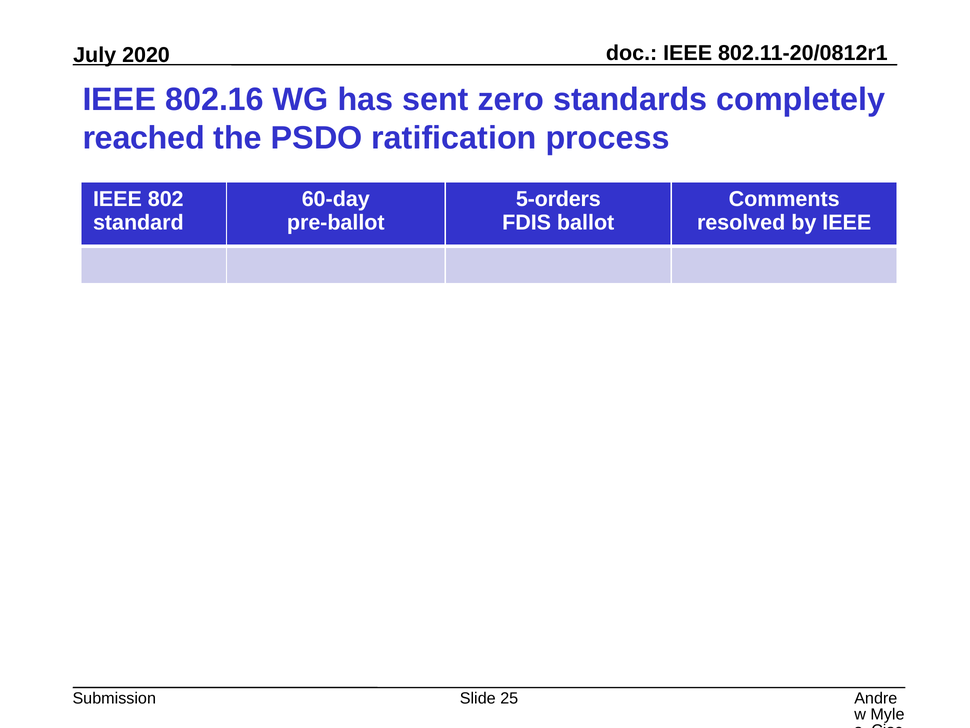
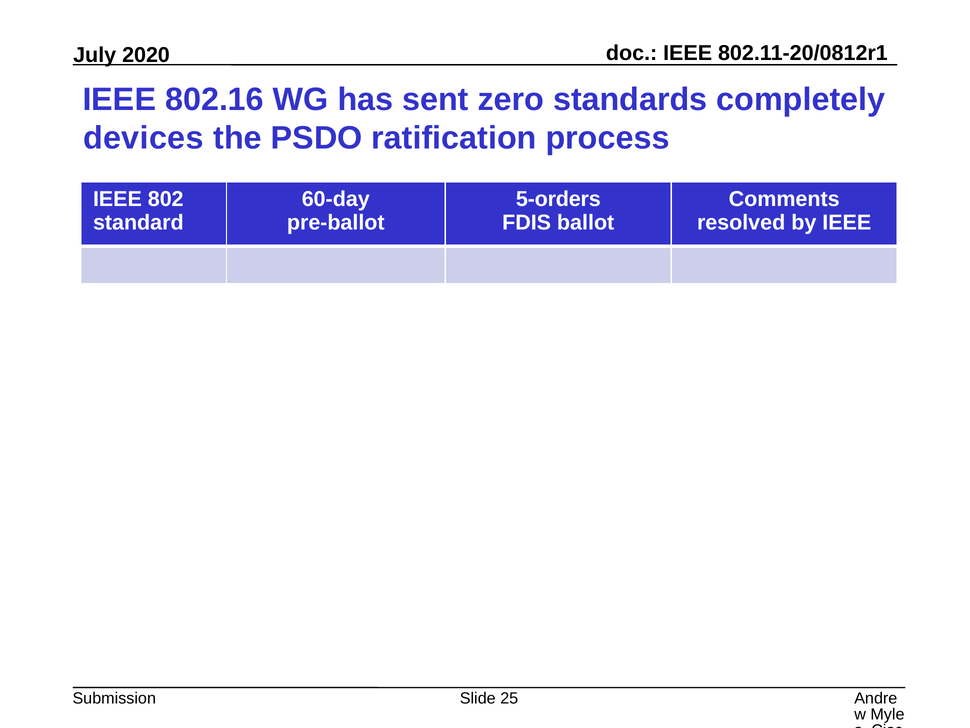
reached: reached -> devices
